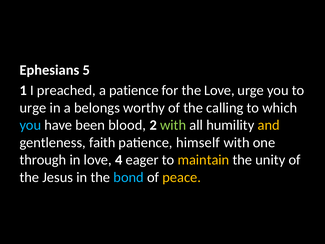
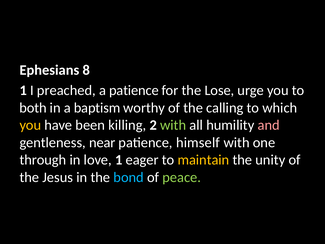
5: 5 -> 8
the Love: Love -> Lose
urge at (33, 108): urge -> both
belongs: belongs -> baptism
you at (30, 125) colour: light blue -> yellow
blood: blood -> killing
and colour: yellow -> pink
faith: faith -> near
love 4: 4 -> 1
peace colour: yellow -> light green
